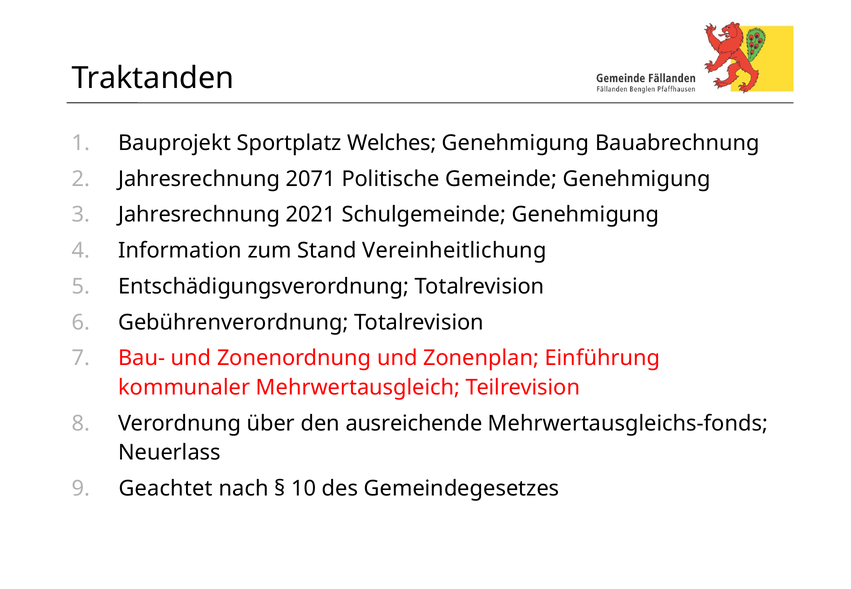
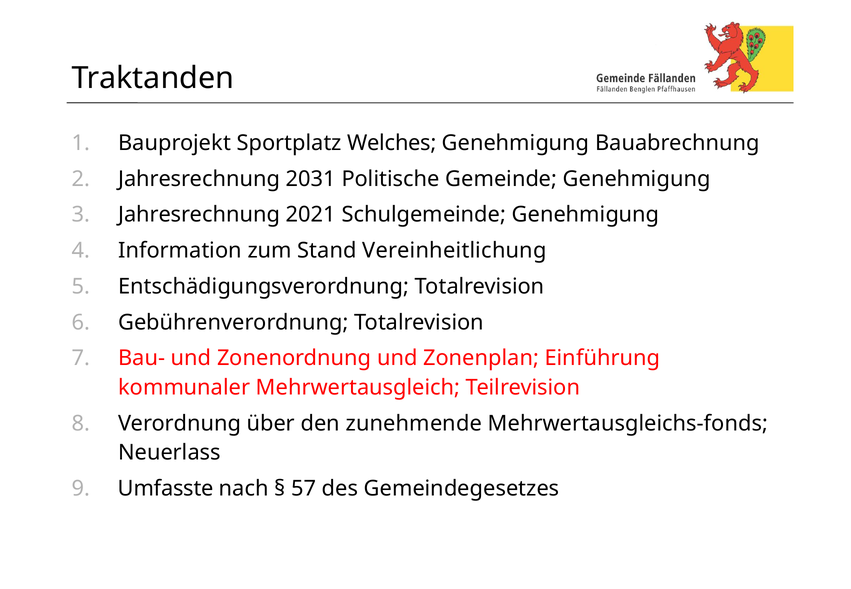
2071: 2071 -> 2031
ausreichende: ausreichende -> zunehmende
Geachtet: Geachtet -> Umfasste
10: 10 -> 57
